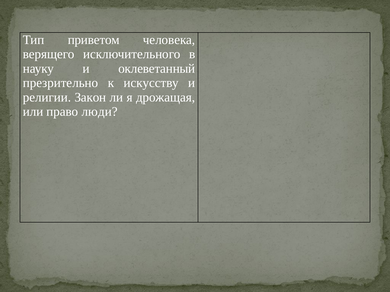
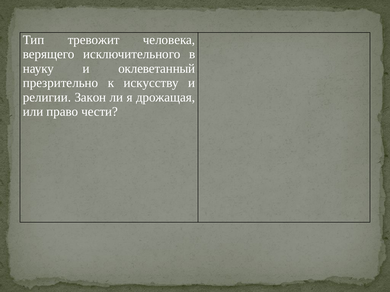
приветом: приветом -> тревожит
люди: люди -> чести
